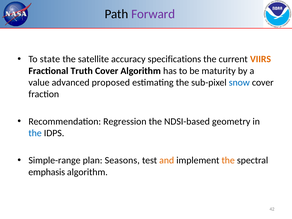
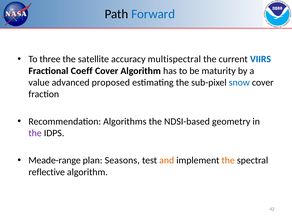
Forward colour: purple -> blue
state: state -> three
specifications: specifications -> multispectral
VIIRS colour: orange -> blue
Truth: Truth -> Coeff
Regression: Regression -> Algorithms
the at (35, 133) colour: blue -> purple
Simple-range: Simple-range -> Meade-range
emphasis: emphasis -> reflective
